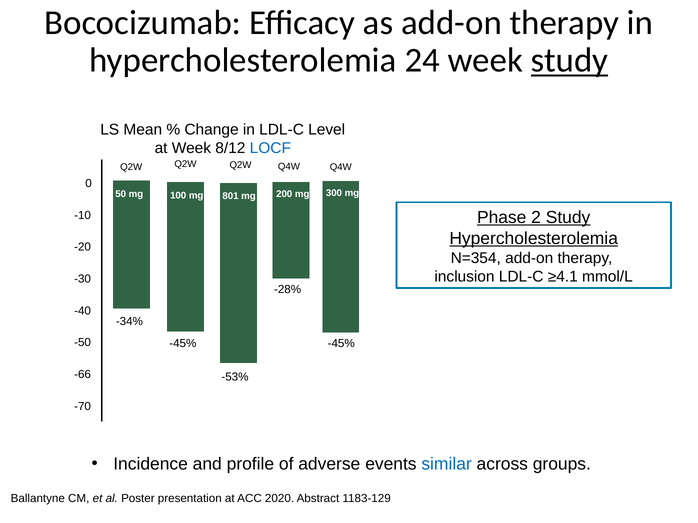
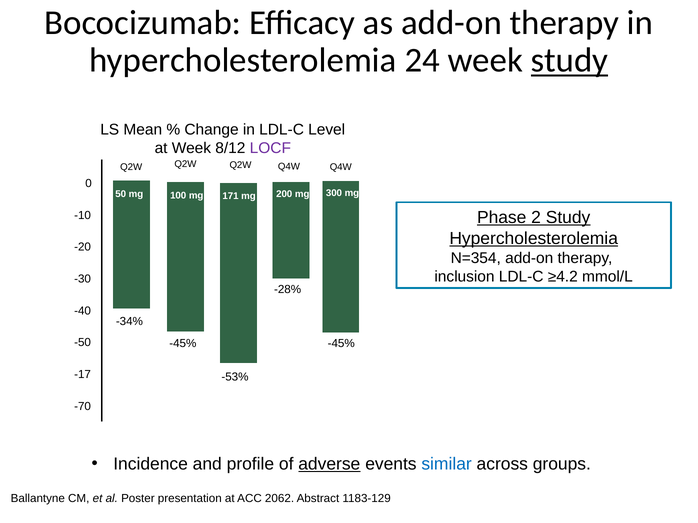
LOCF colour: blue -> purple
801: 801 -> 171
≥4.1: ≥4.1 -> ≥4.2
-66: -66 -> -17
adverse underline: none -> present
2020: 2020 -> 2062
